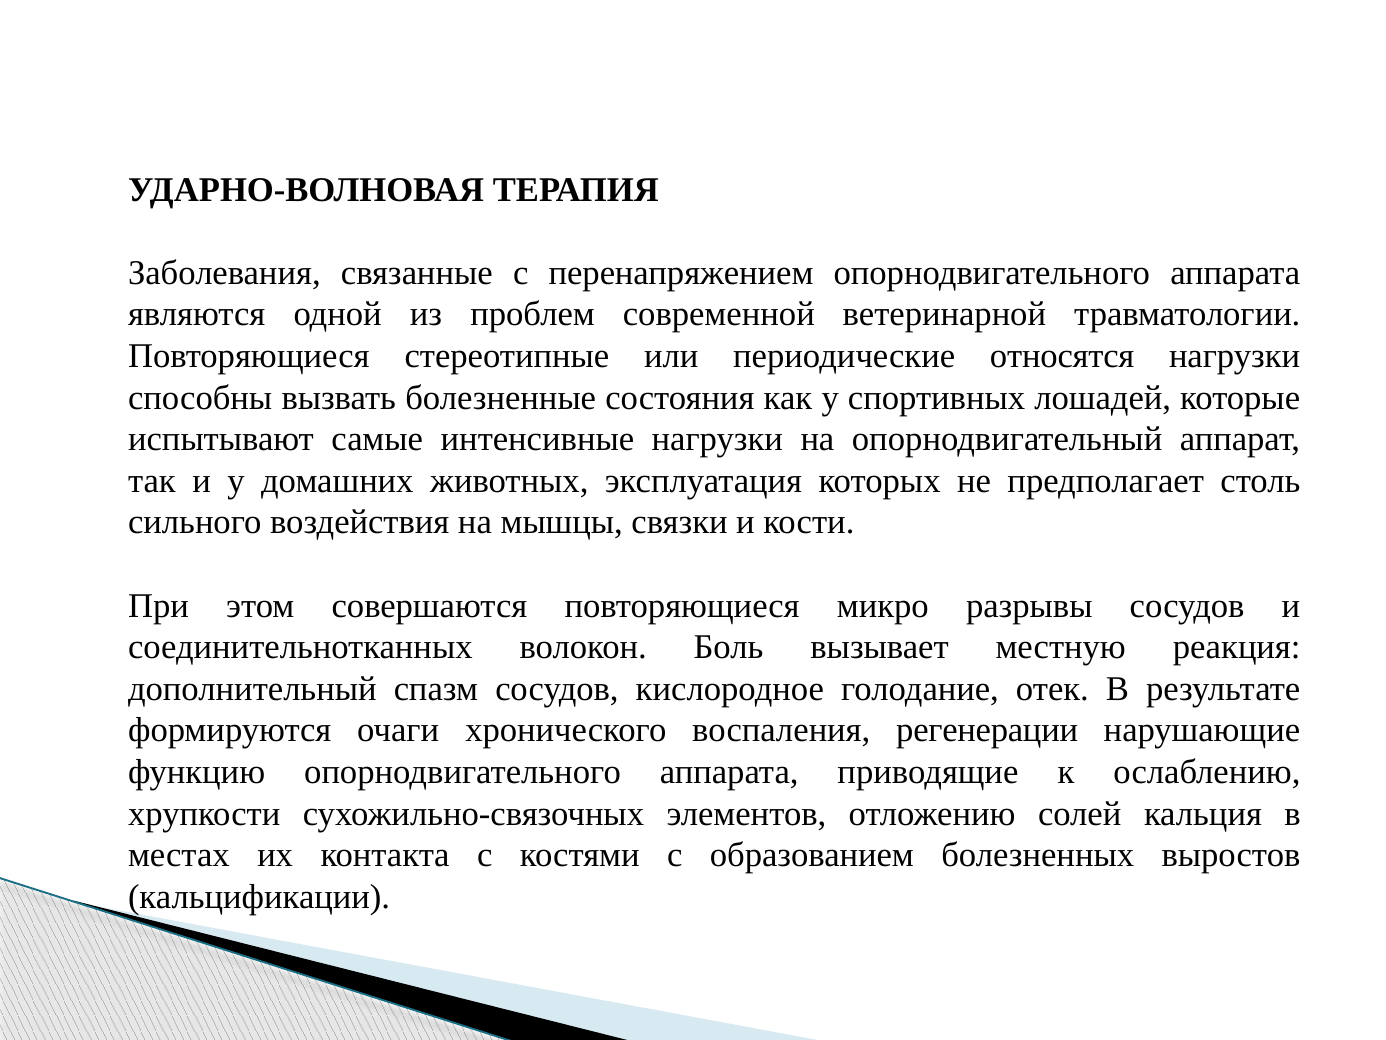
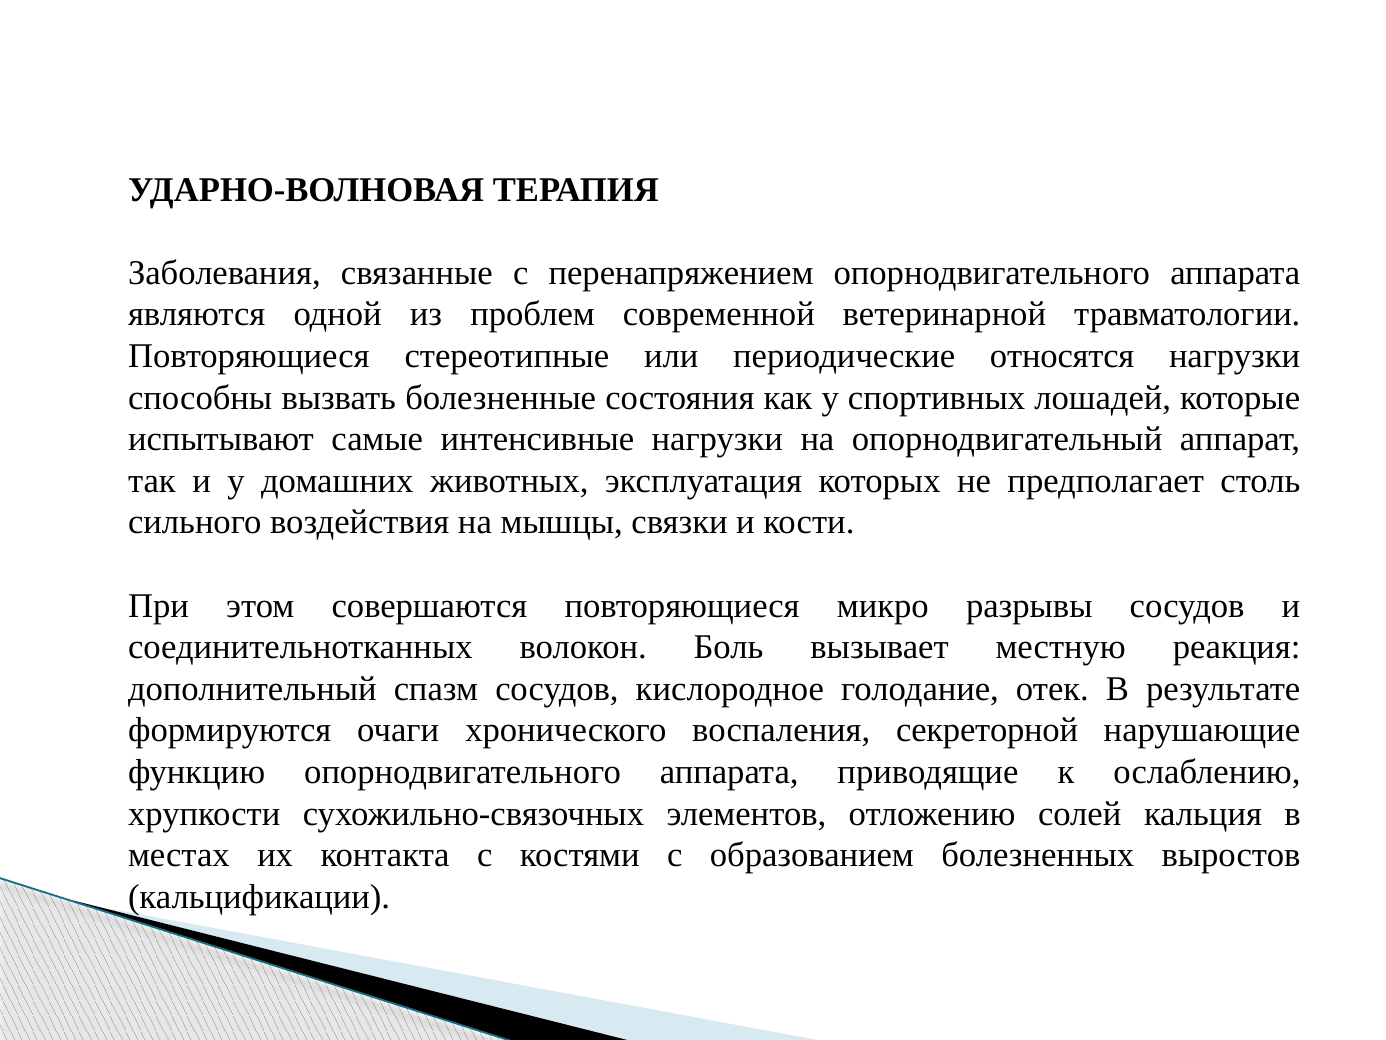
регенерации: регенерации -> секреторной
